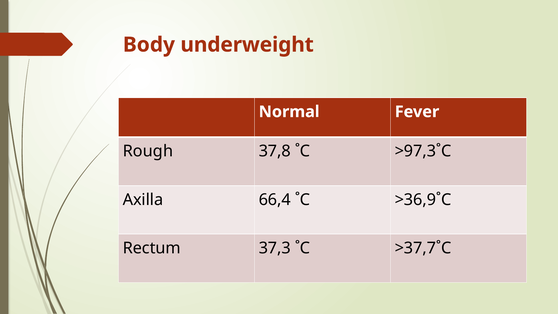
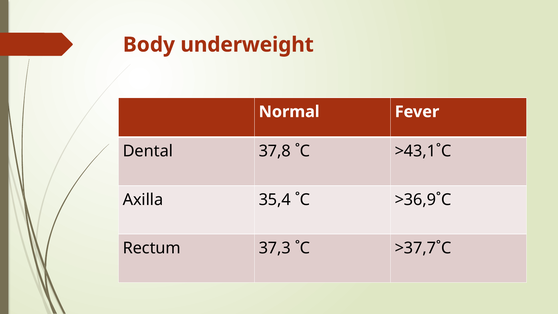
Rough: Rough -> Dental
>97,3˚C: >97,3˚C -> >43,1˚C
66,4: 66,4 -> 35,4
